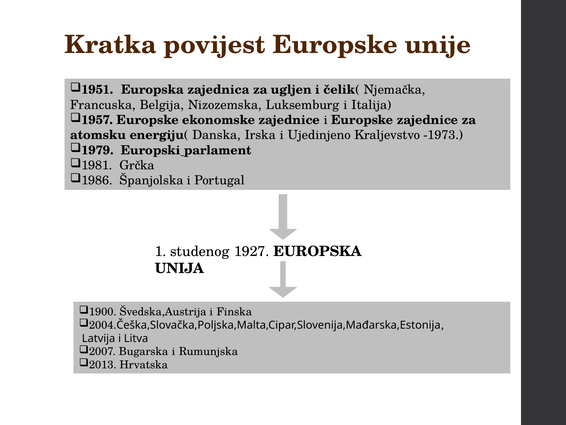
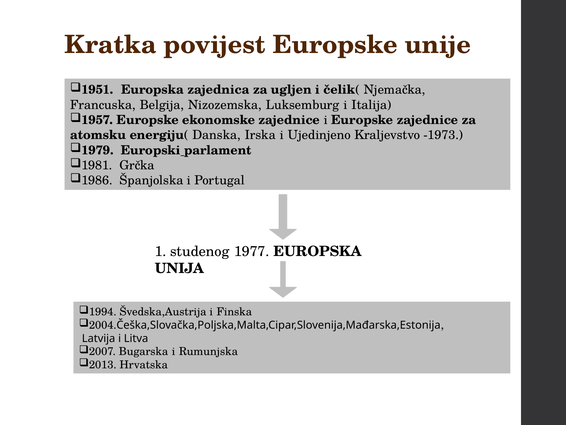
1927: 1927 -> 1977
1900: 1900 -> 1994
